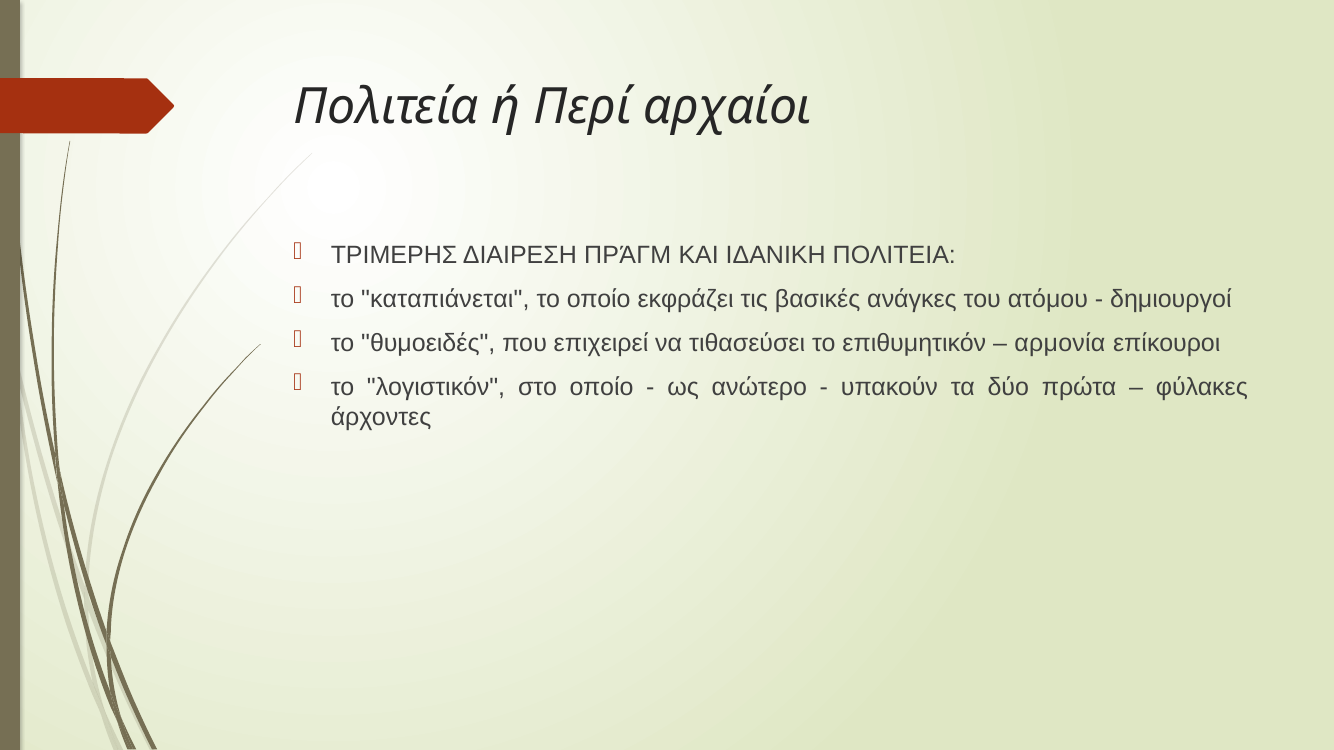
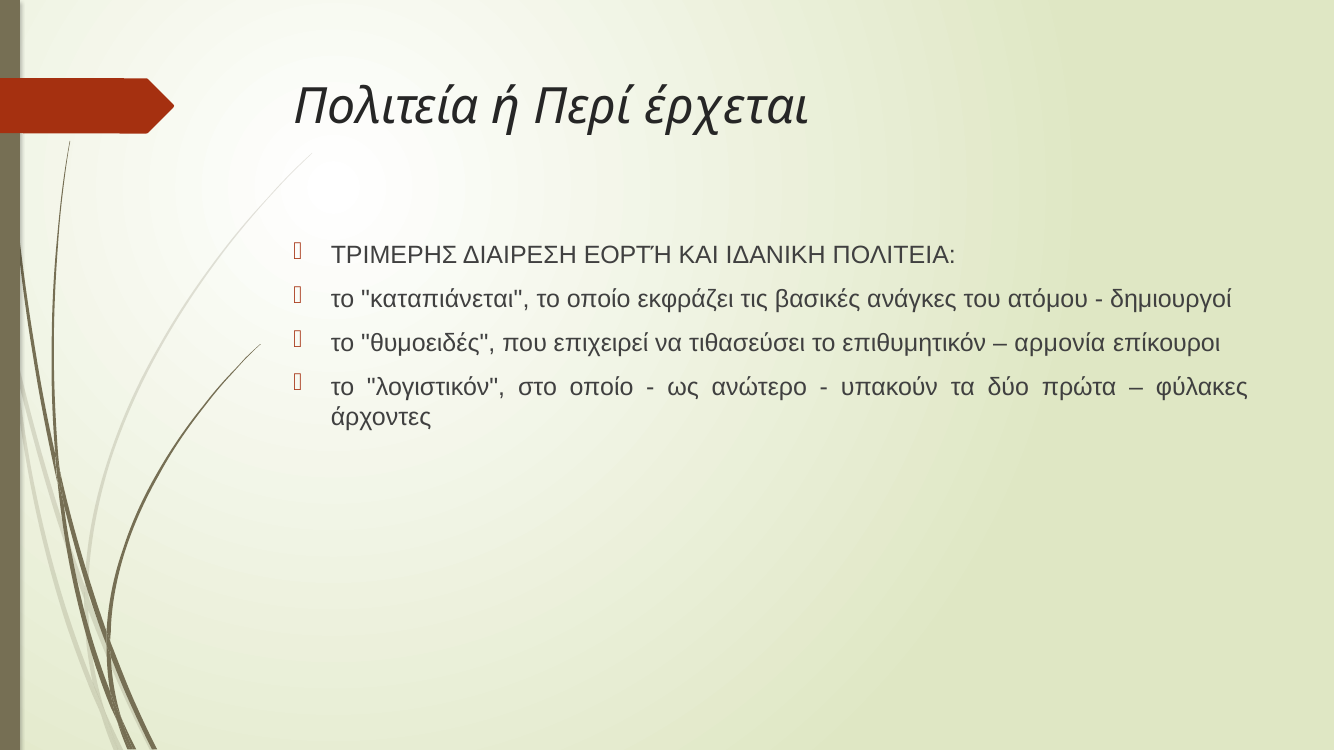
αρχαίοι: αρχαίοι -> έρχεται
ΠΡΆΓΜ: ΠΡΆΓΜ -> ΕΟΡΤΉ
